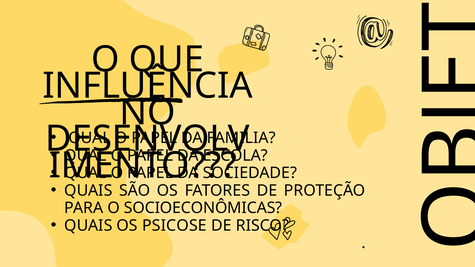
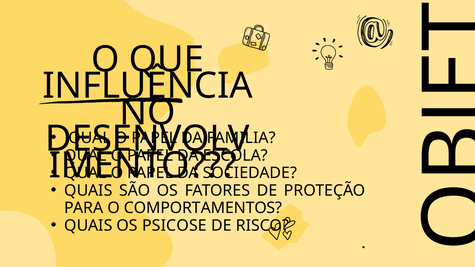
SOCIOECONÔMICAS: SOCIOECONÔMICAS -> COMPORTAMENTOS
